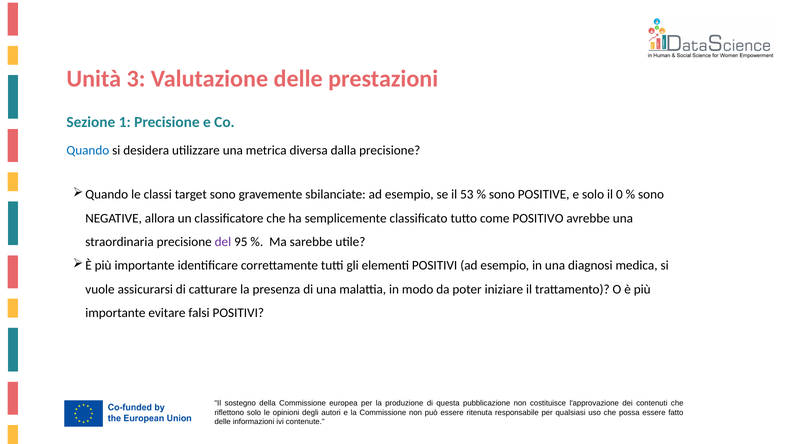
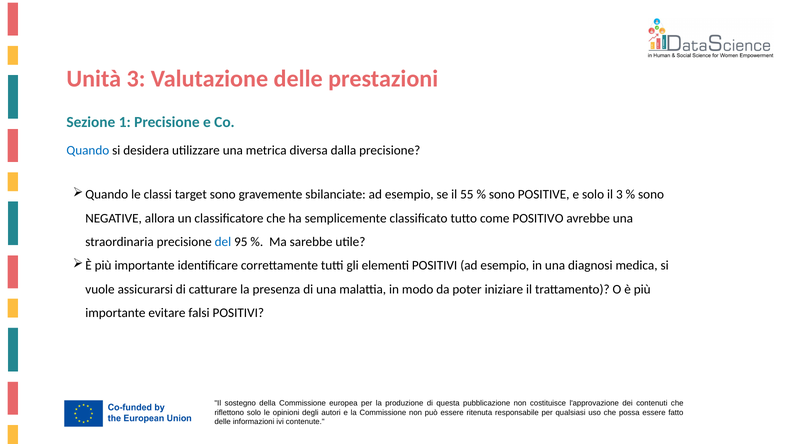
53: 53 -> 55
il 0: 0 -> 3
del colour: purple -> blue
